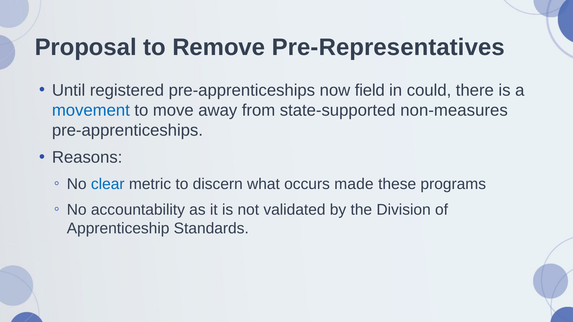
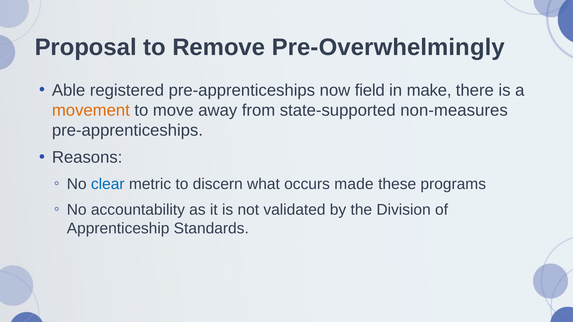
Pre-Representatives: Pre-Representatives -> Pre-Overwhelmingly
Until: Until -> Able
could: could -> make
movement colour: blue -> orange
